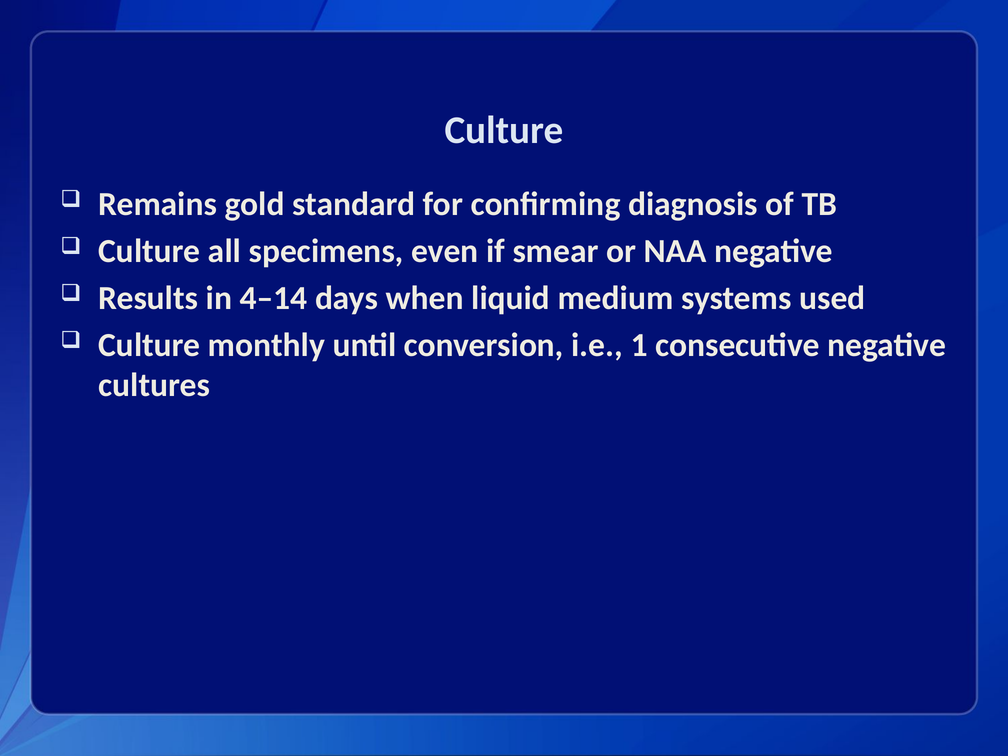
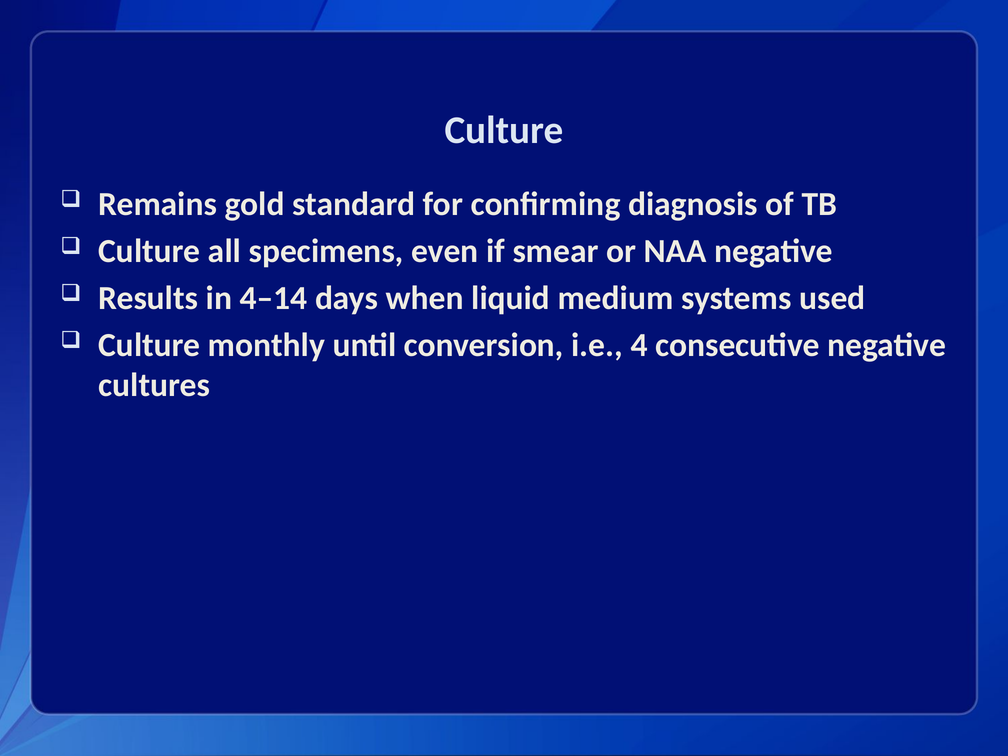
1: 1 -> 4
